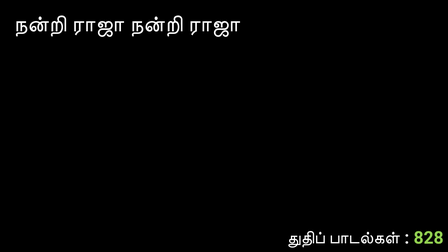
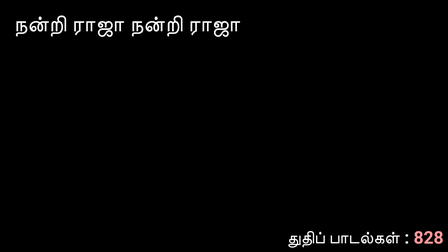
828 colour: light green -> pink
